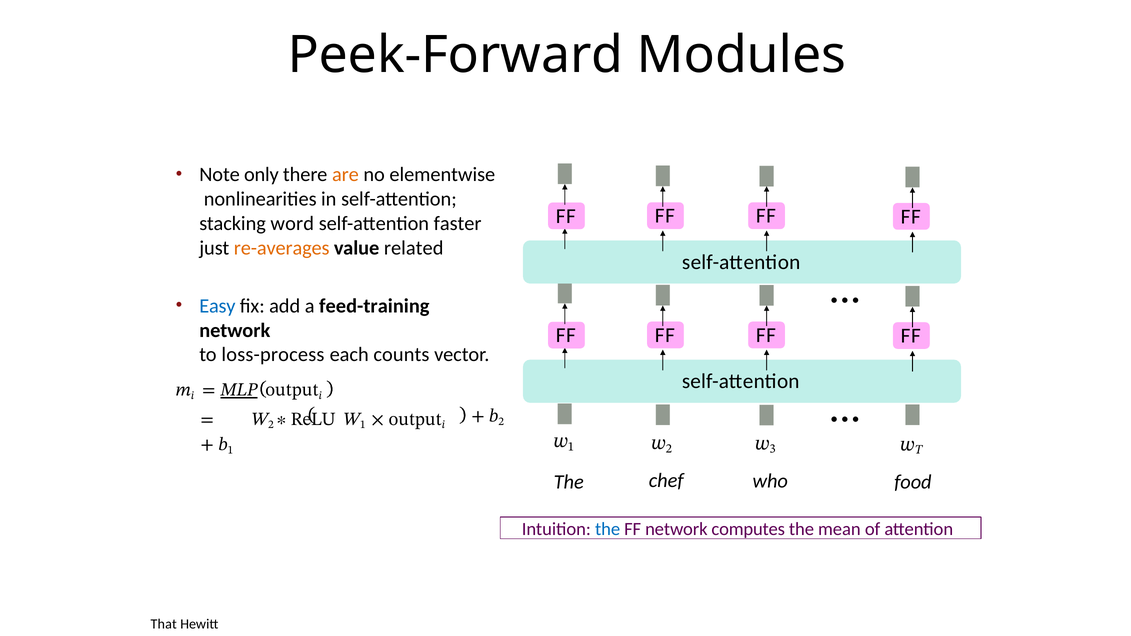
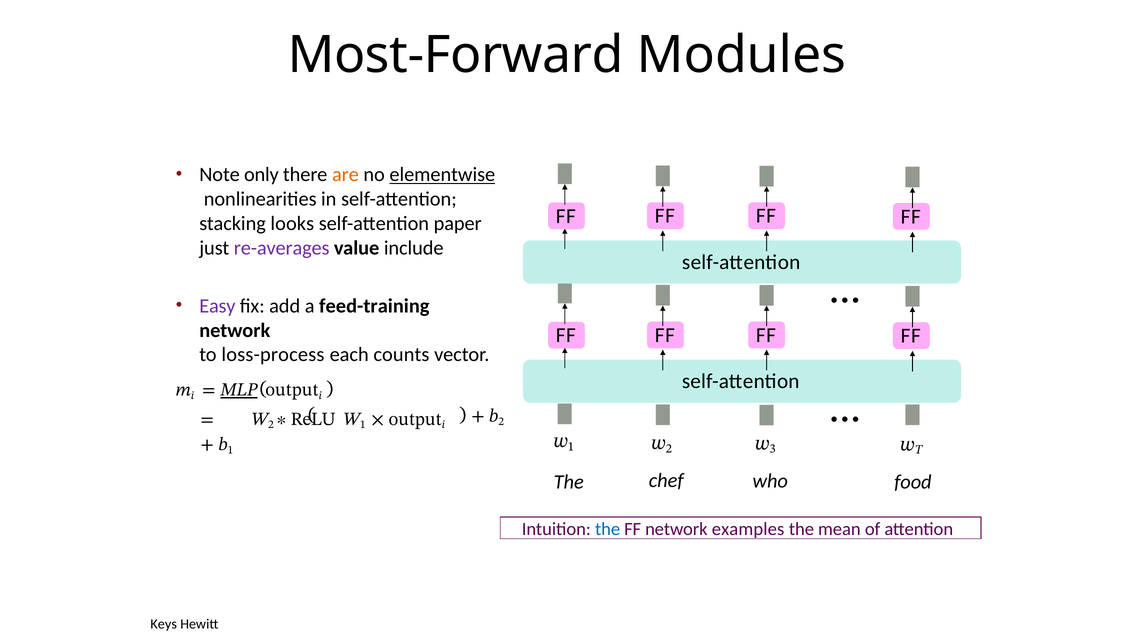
Peek-Forward: Peek-Forward -> Most-Forward
elementwise underline: none -> present
word: word -> looks
faster: faster -> paper
re-averages colour: orange -> purple
related: related -> include
Easy colour: blue -> purple
computes: computes -> examples
That: That -> Keys
